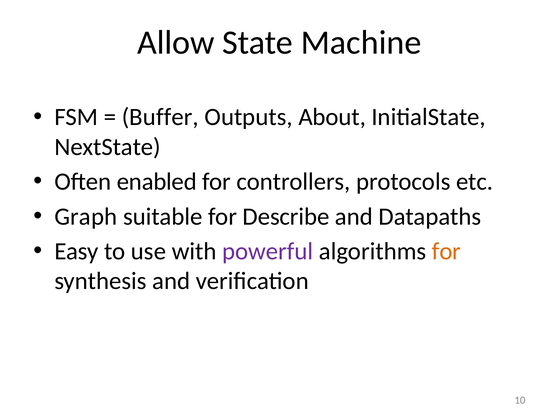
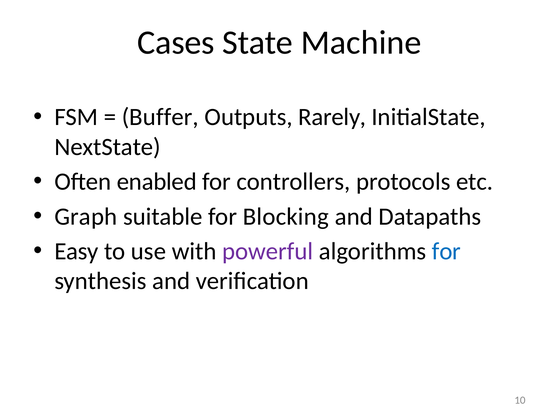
Allow: Allow -> Cases
About: About -> Rarely
Describe: Describe -> Blocking
for at (446, 251) colour: orange -> blue
